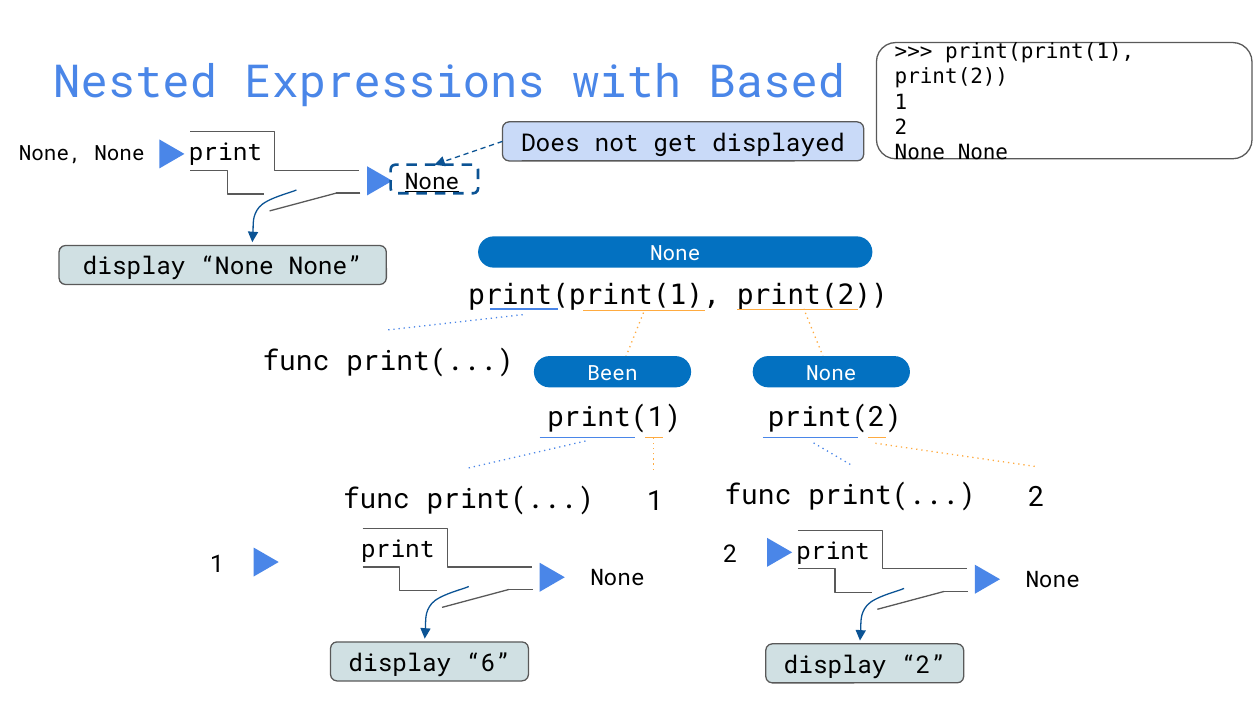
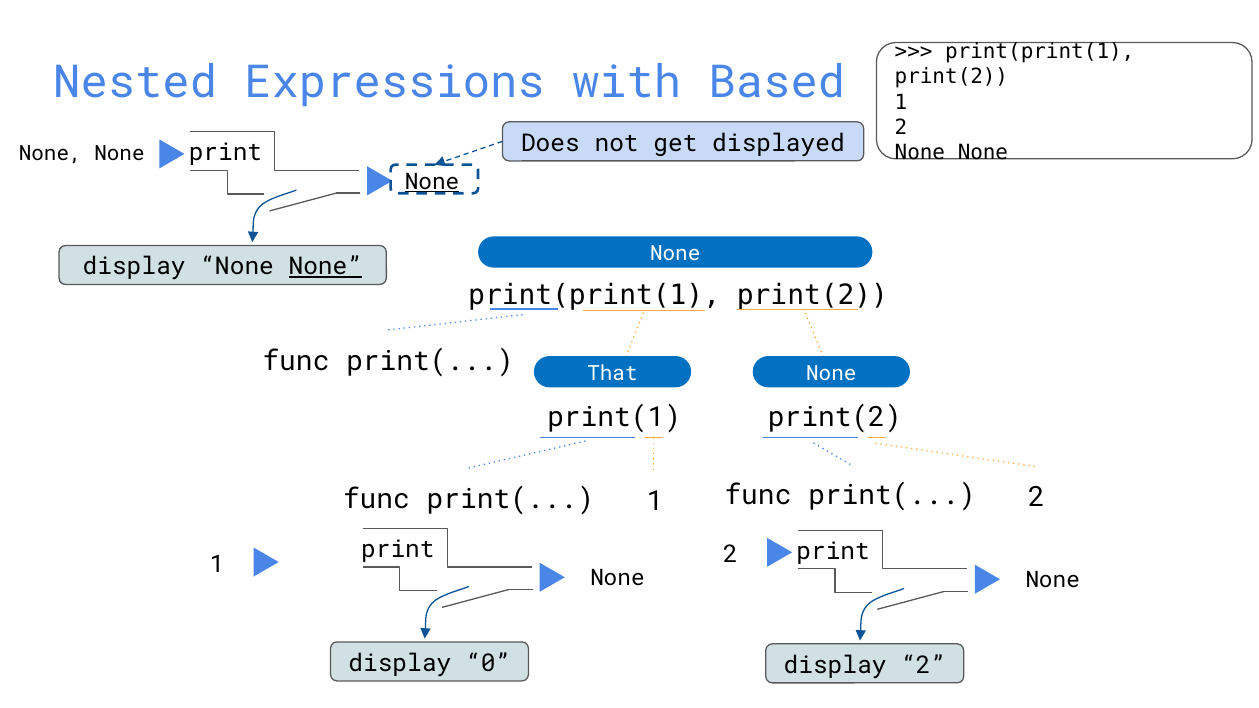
None at (325, 267) underline: none -> present
Been: Been -> That
6: 6 -> 0
